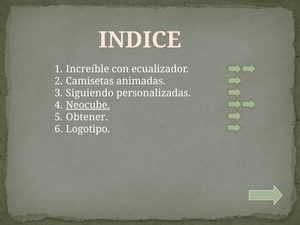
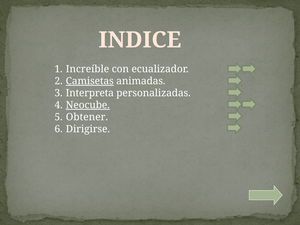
Camisetas underline: none -> present
Siguiendo: Siguiendo -> Interpreta
Logotipo: Logotipo -> Dirigirse
